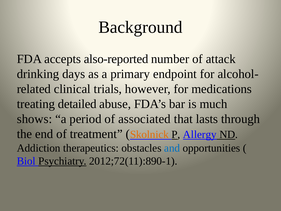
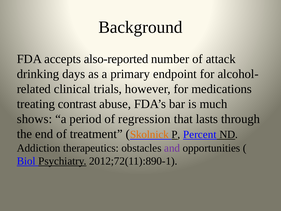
detailed: detailed -> contrast
associated: associated -> regression
Allergy: Allergy -> Percent
and colour: blue -> purple
